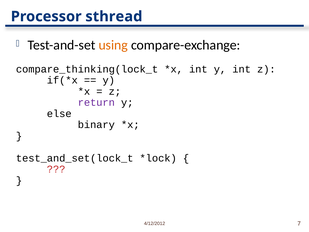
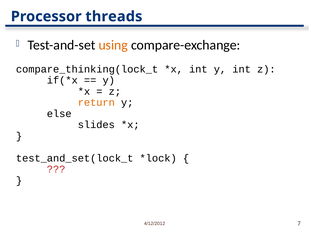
sthread: sthread -> threads
return colour: purple -> orange
binary: binary -> slides
